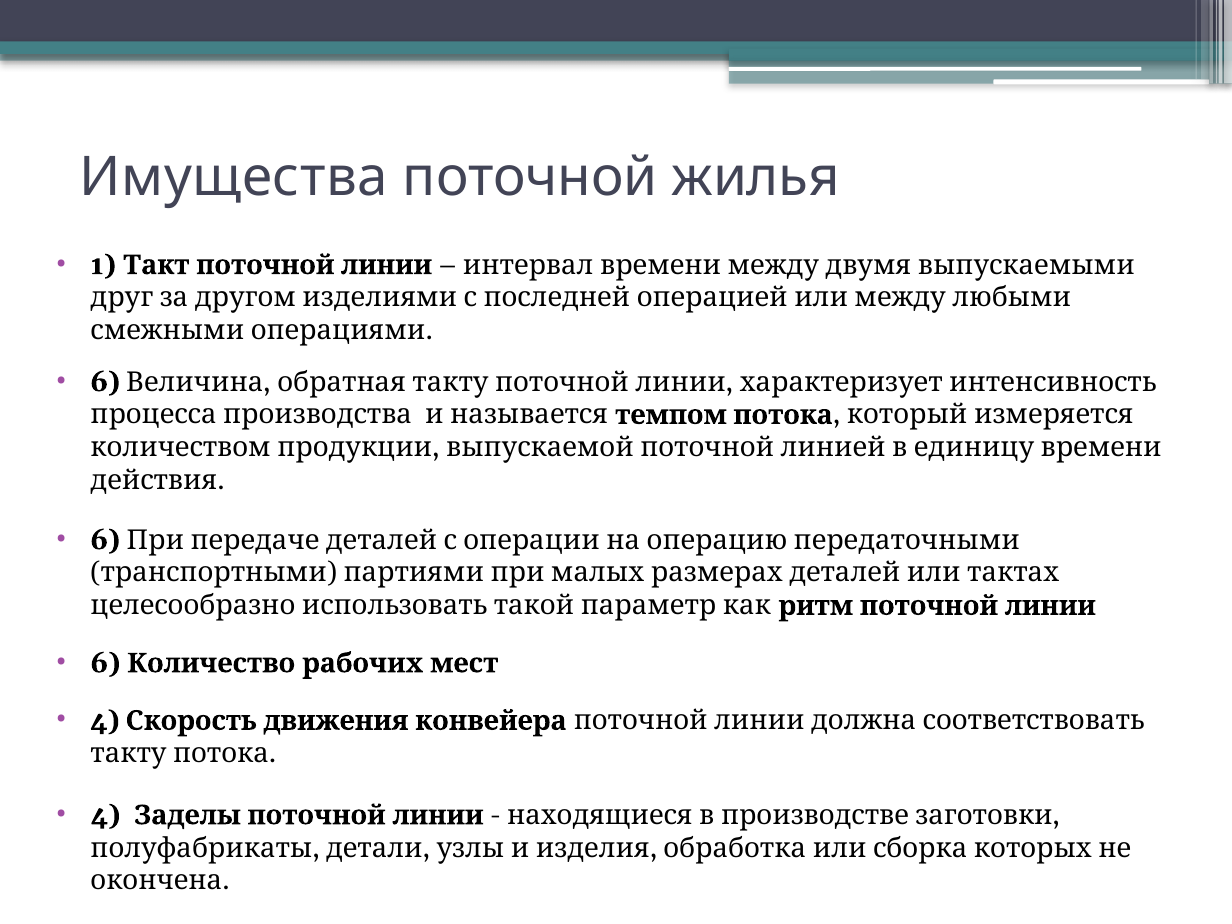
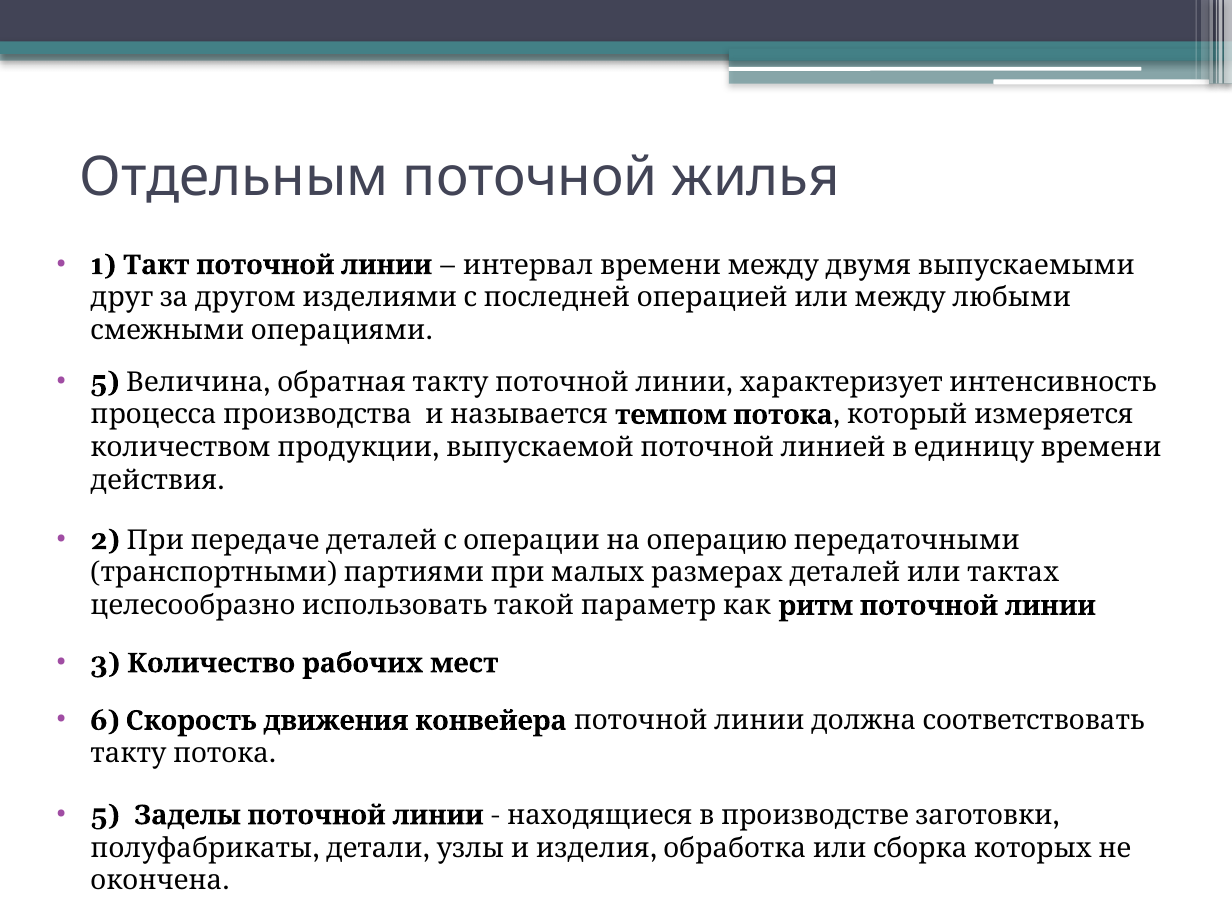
Имущества: Имущества -> Отдельным
6 at (105, 382): 6 -> 5
6 at (105, 540): 6 -> 2
6 at (105, 663): 6 -> 3
4 at (105, 721): 4 -> 6
4 at (105, 815): 4 -> 5
